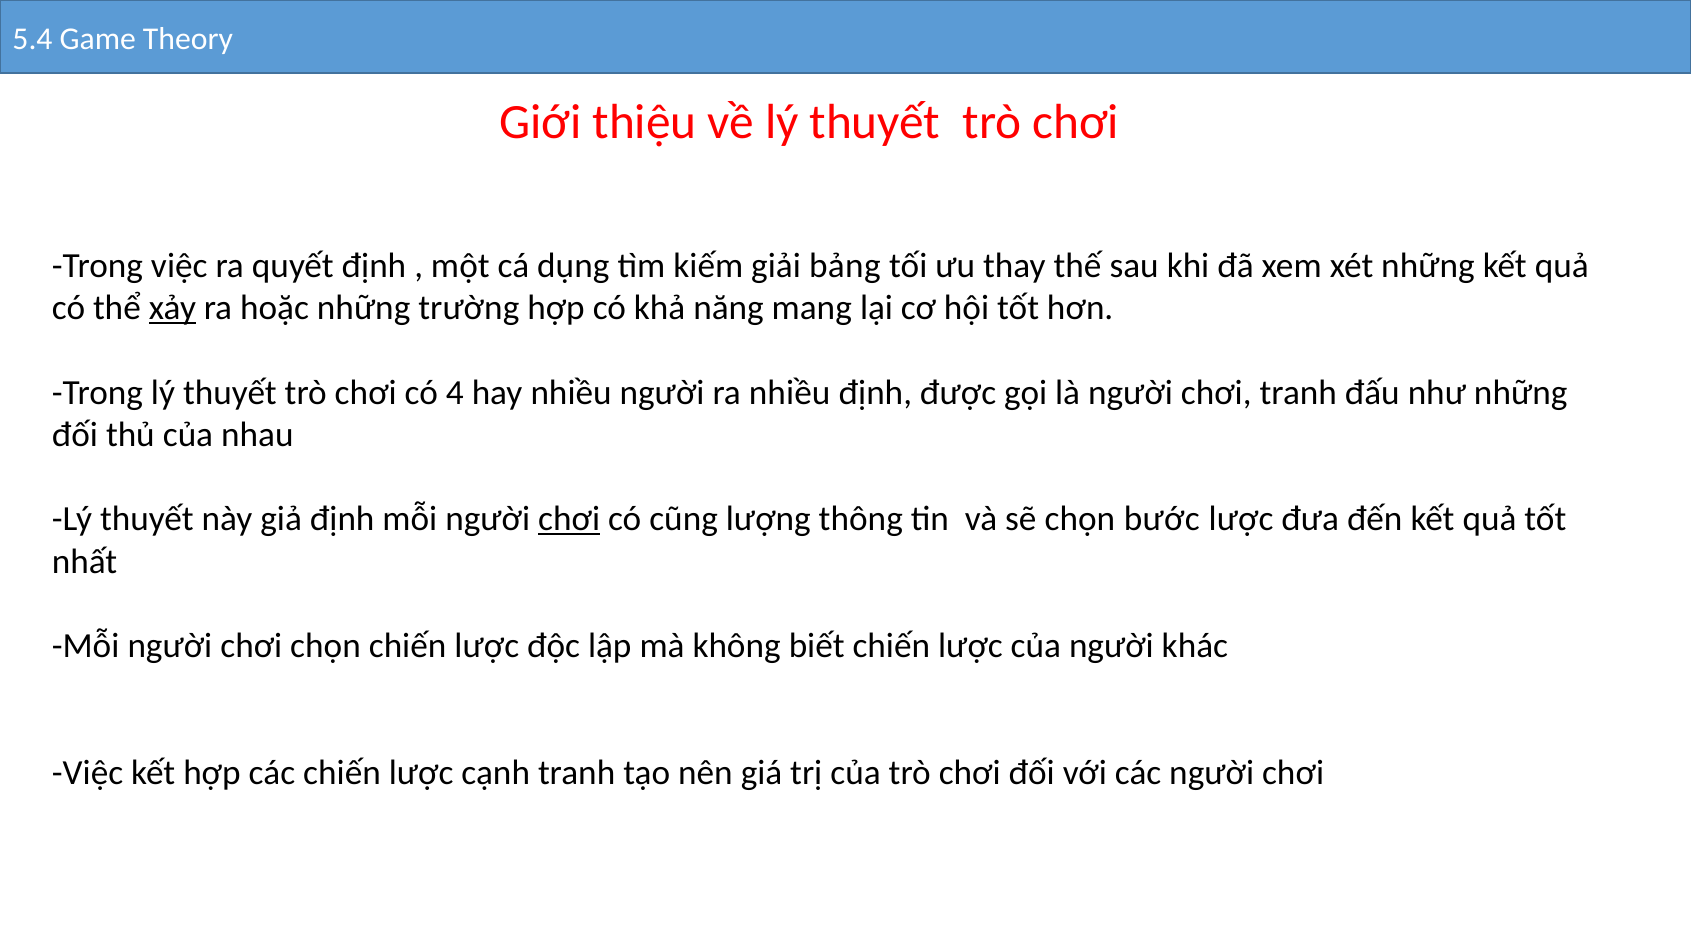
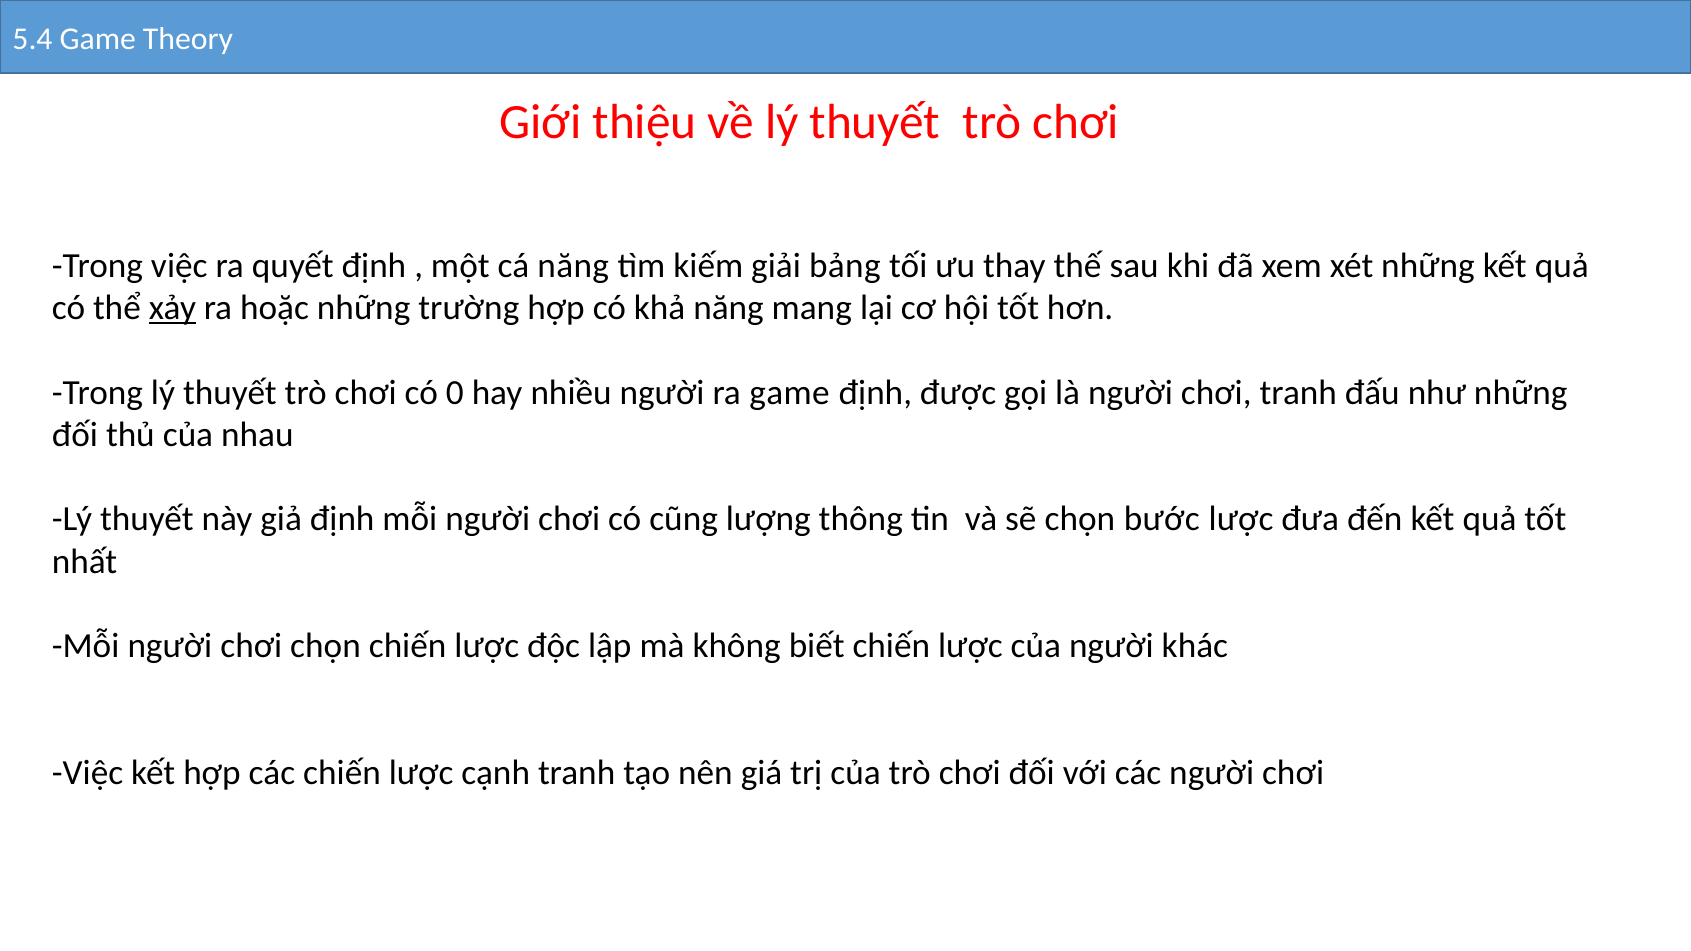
cá dụng: dụng -> năng
4: 4 -> 0
ra nhiều: nhiều -> game
chơi at (569, 519) underline: present -> none
